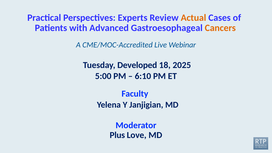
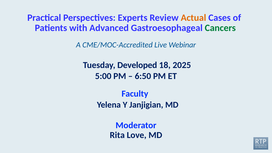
Cancers colour: orange -> green
6:10: 6:10 -> 6:50
Plus: Plus -> Rita
